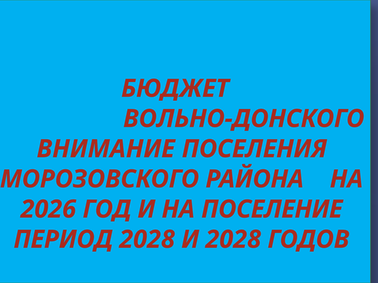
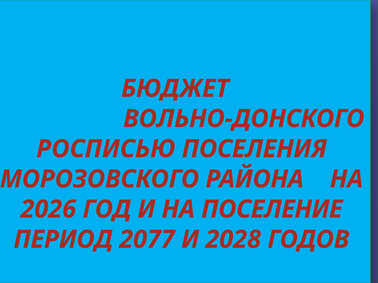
ВНИМАНИЕ: ВНИМАНИЕ -> РОСПИСЬЮ
ПЕРИОД 2028: 2028 -> 2077
